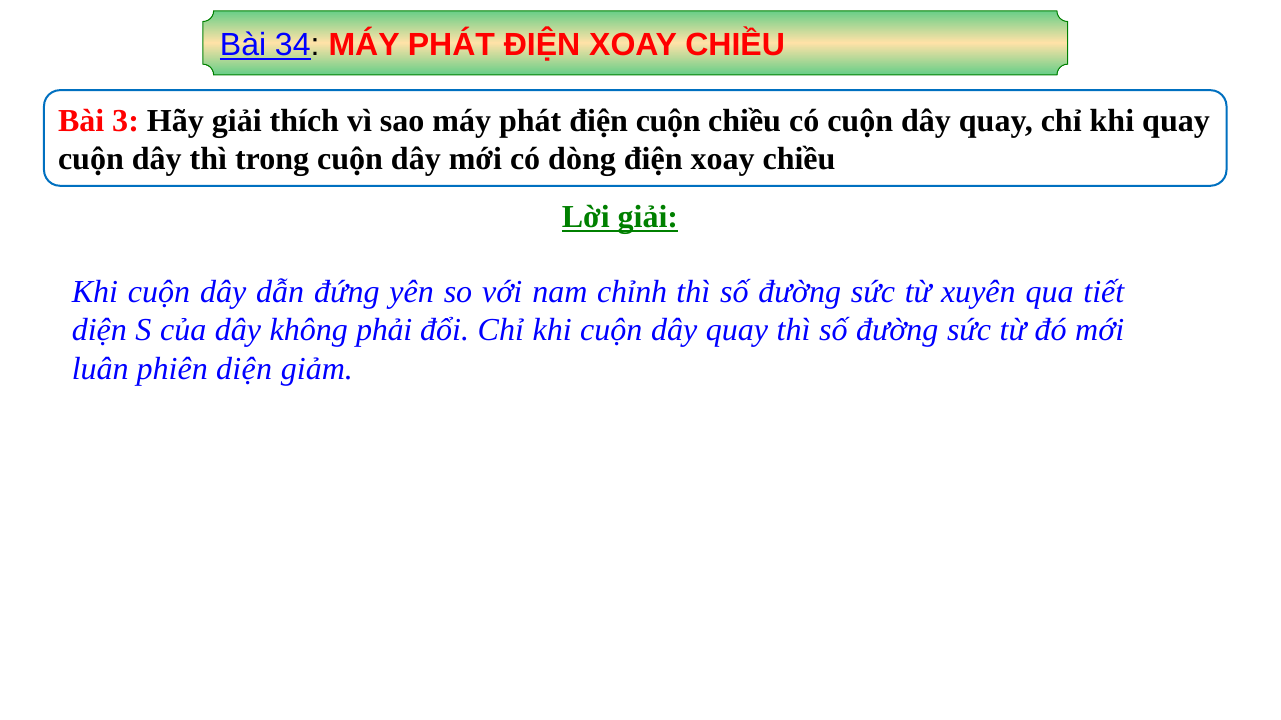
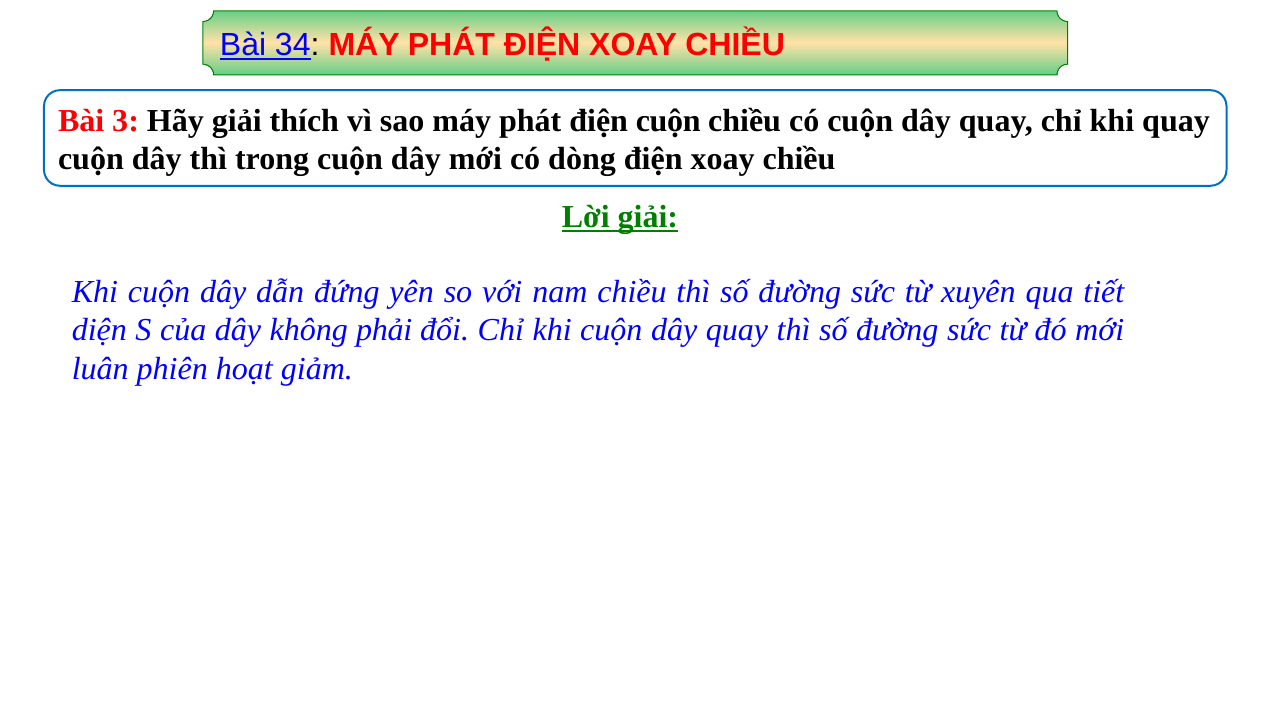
nam chỉnh: chỉnh -> chiều
phiên diện: diện -> hoạt
